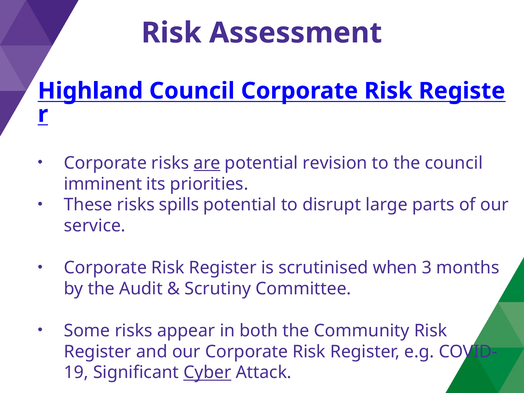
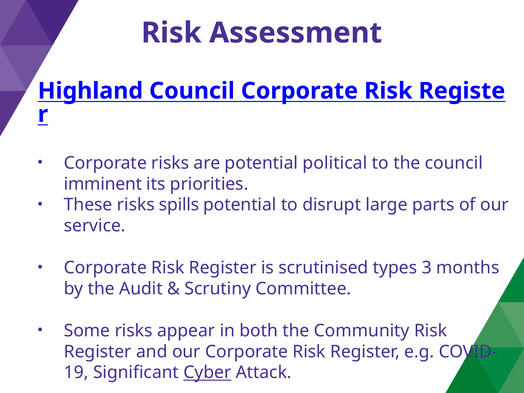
are underline: present -> none
revision: revision -> political
when: when -> types
